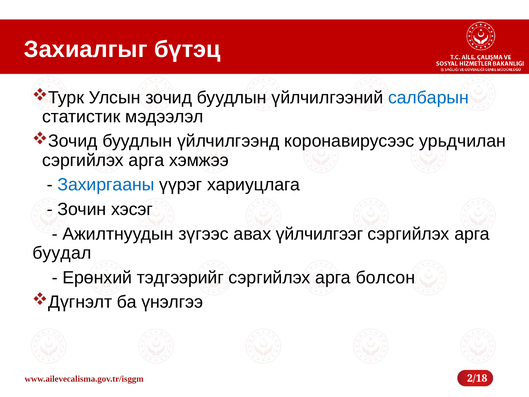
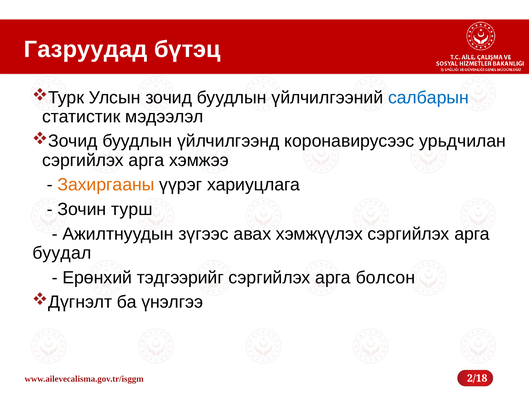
Захиалгыг: Захиалгыг -> Газруудад
Захиргааны colour: blue -> orange
хэсэг: хэсэг -> турш
үйлчилгээг: үйлчилгээг -> хэмжүүлэх
